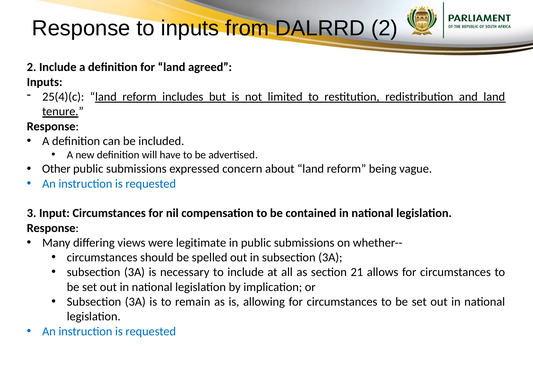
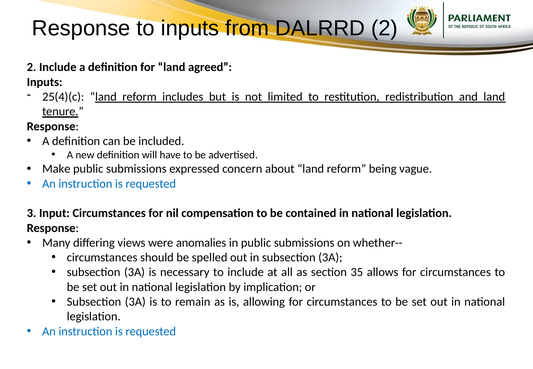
Other: Other -> Make
legitimate: legitimate -> anomalies
21: 21 -> 35
